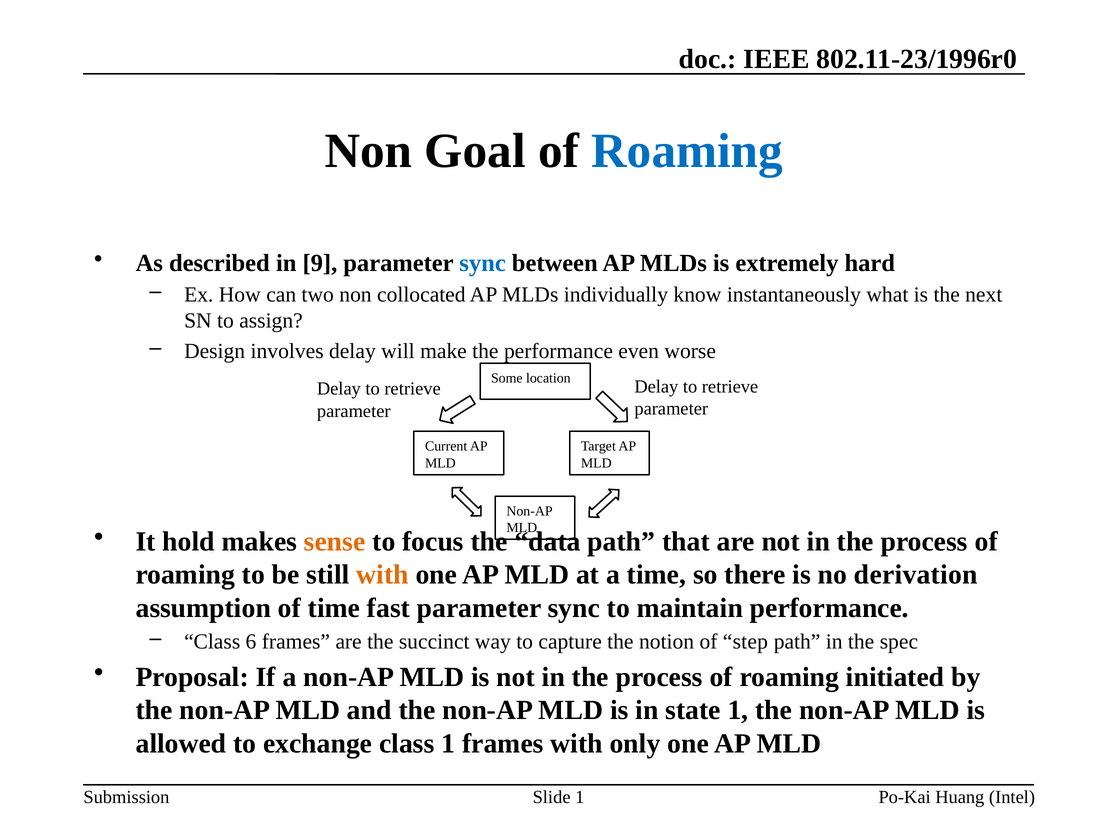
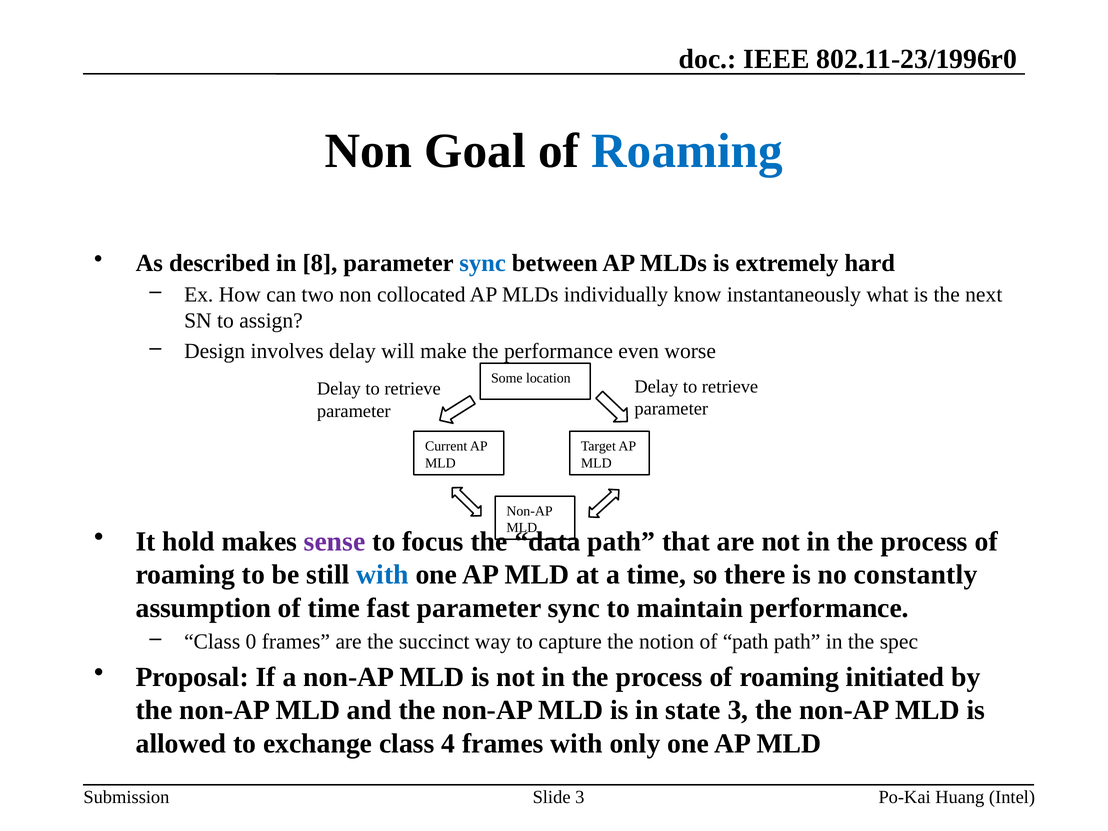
9: 9 -> 8
sense colour: orange -> purple
with at (383, 575) colour: orange -> blue
derivation: derivation -> constantly
6: 6 -> 0
of step: step -> path
state 1: 1 -> 3
class 1: 1 -> 4
Slide 1: 1 -> 3
